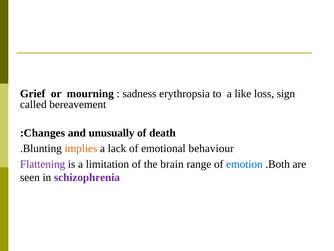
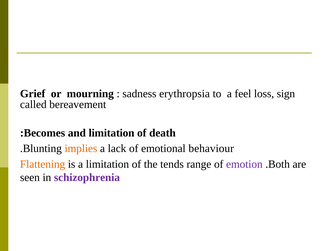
like: like -> feel
Changes: Changes -> Becomes
and unusually: unusually -> limitation
Flattening colour: purple -> orange
brain: brain -> tends
emotion colour: blue -> purple
